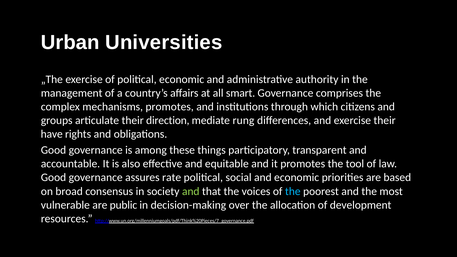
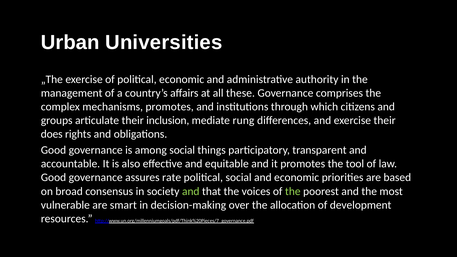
smart: smart -> these
direction: direction -> inclusion
have: have -> does
among these: these -> social
the at (293, 191) colour: light blue -> light green
public: public -> smart
